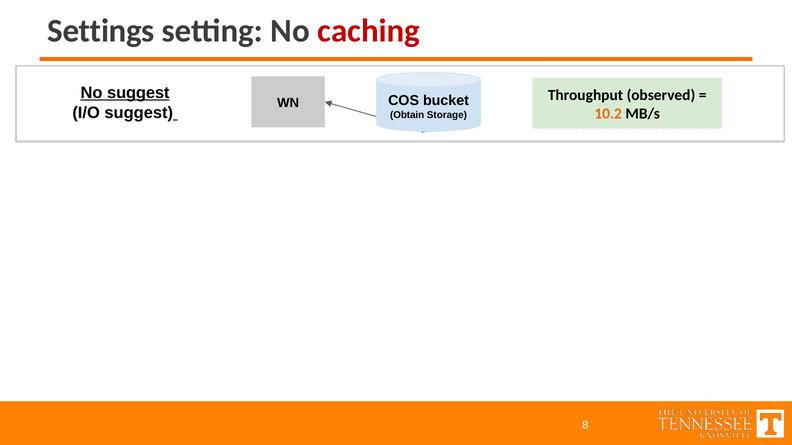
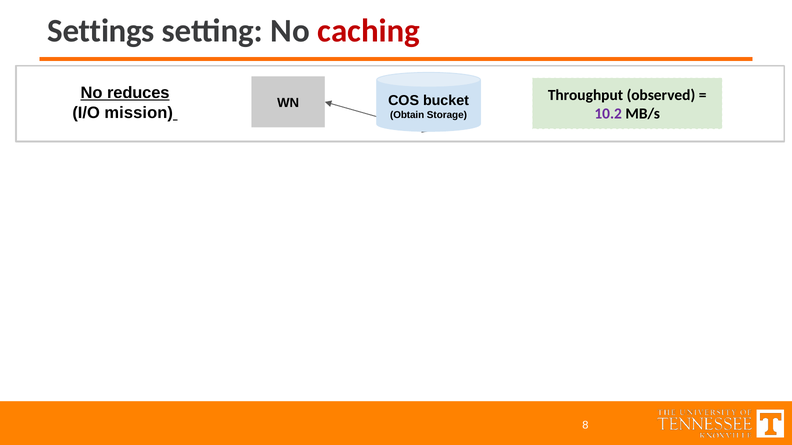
No suggest: suggest -> reduces
I/O suggest: suggest -> mission
10.2 colour: orange -> purple
